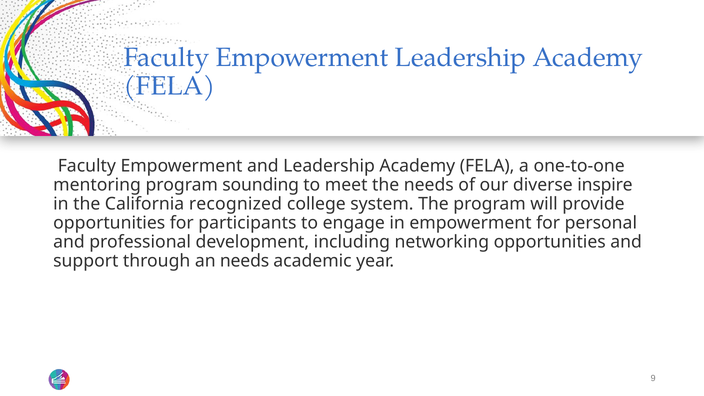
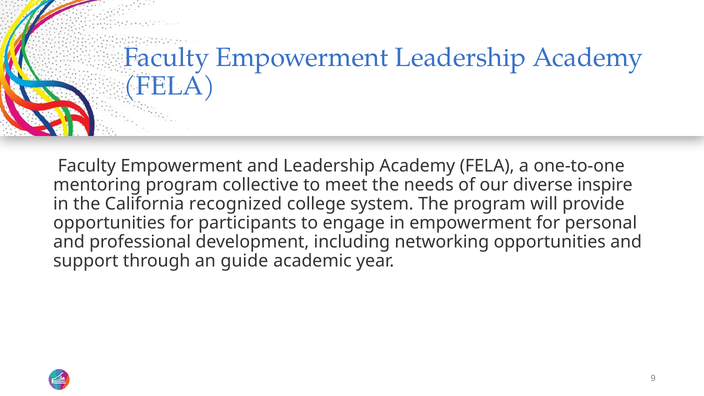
sounding: sounding -> collective
an needs: needs -> guide
